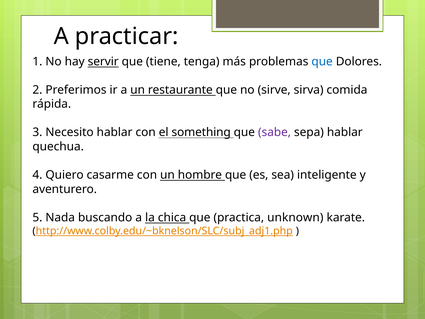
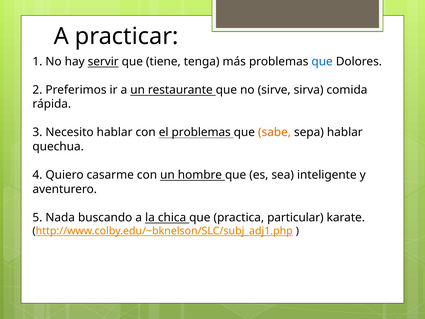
el something: something -> problemas
sabe colour: purple -> orange
unknown: unknown -> particular
